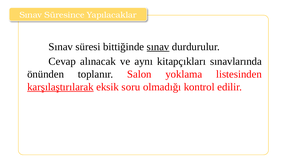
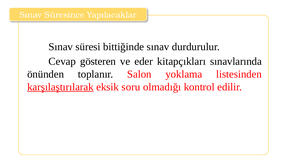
sınav at (158, 47) underline: present -> none
alınacak: alınacak -> gösteren
aynı: aynı -> eder
